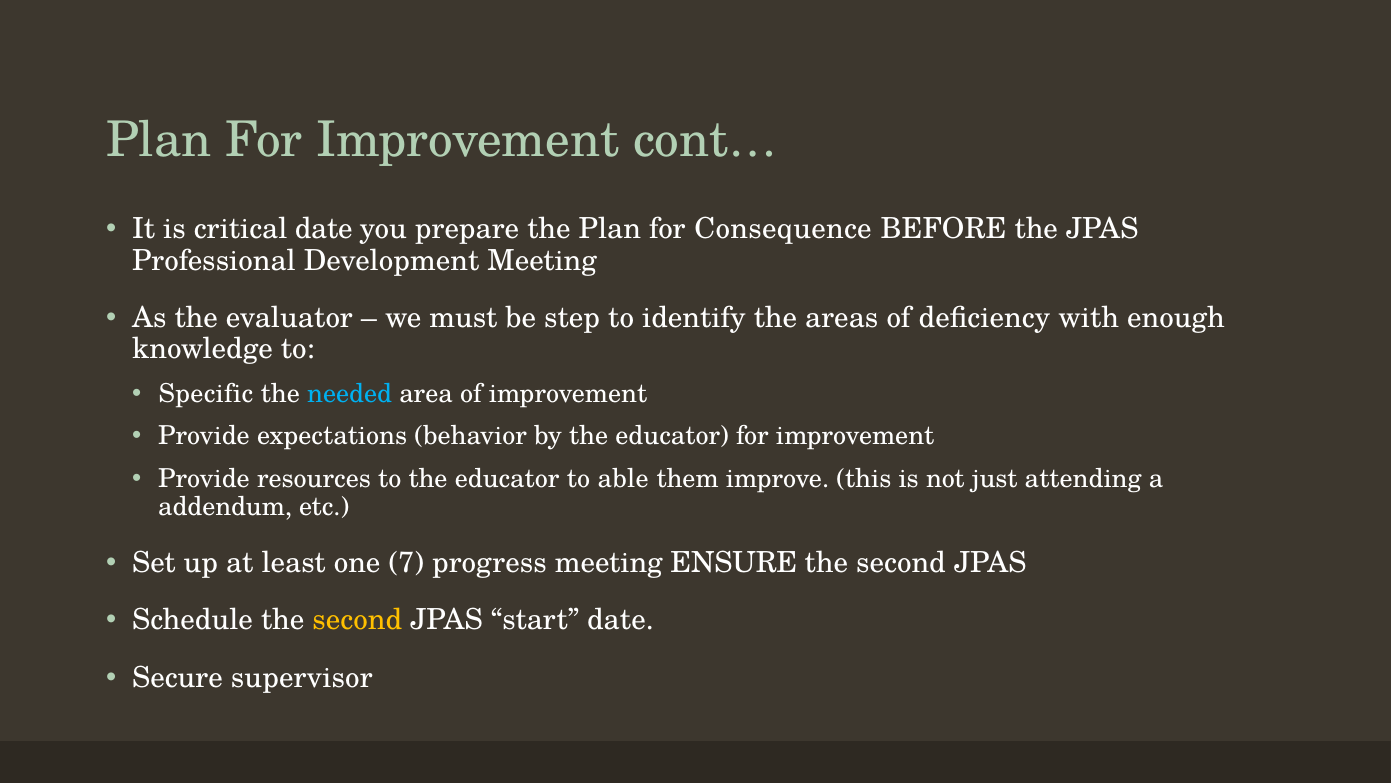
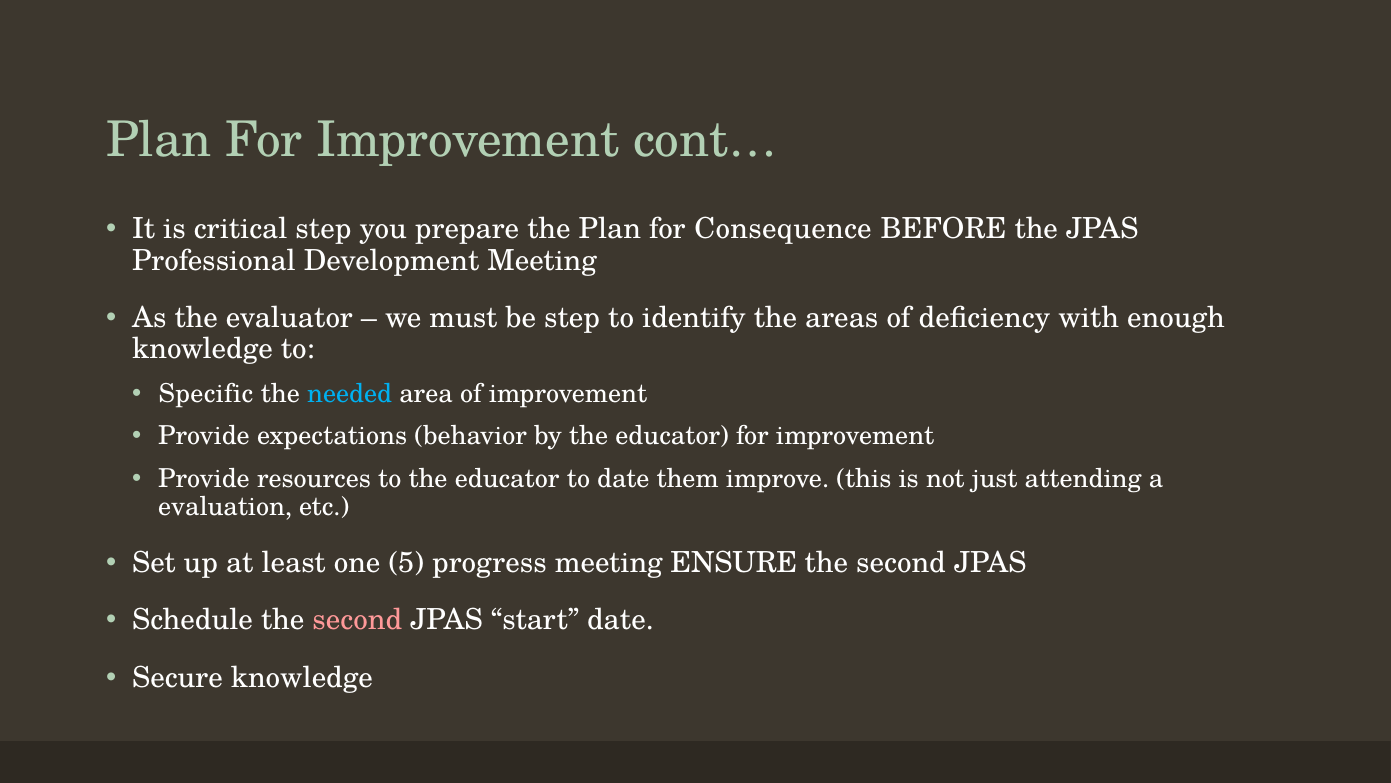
critical date: date -> step
to able: able -> date
addendum: addendum -> evaluation
7: 7 -> 5
second at (357, 620) colour: yellow -> pink
Secure supervisor: supervisor -> knowledge
